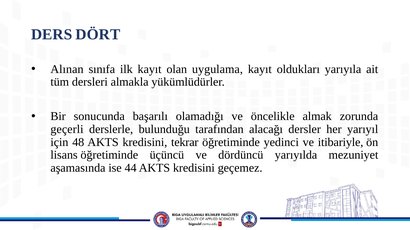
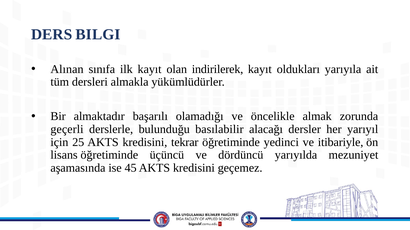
DÖRT: DÖRT -> BILGI
uygulama: uygulama -> indirilerek
sonucunda: sonucunda -> almaktadır
tarafından: tarafından -> basılabilir
48: 48 -> 25
44: 44 -> 45
